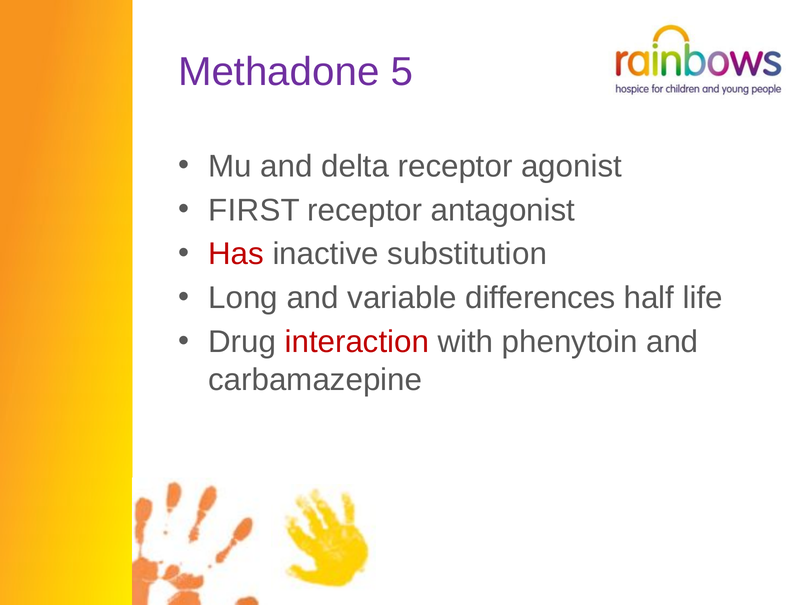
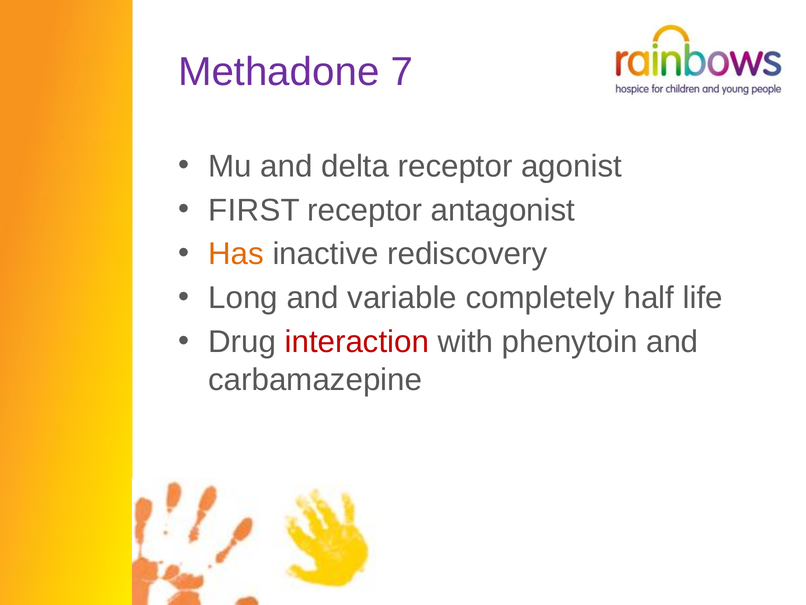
5: 5 -> 7
Has colour: red -> orange
substitution: substitution -> rediscovery
differences: differences -> completely
